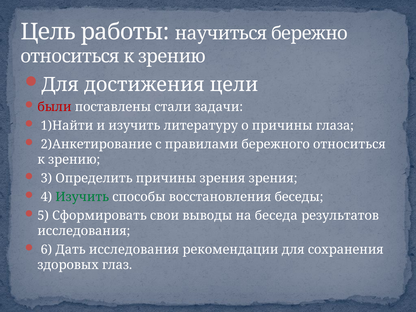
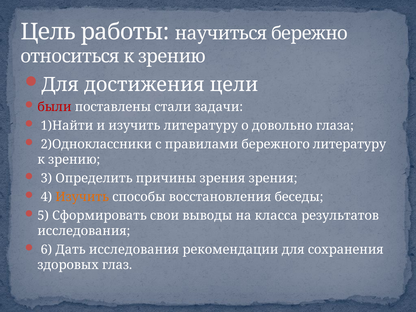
о причины: причины -> довольно
2)Анкетирование: 2)Анкетирование -> 2)Одноклассники
бережного относиться: относиться -> литературу
Изучить at (82, 197) colour: green -> orange
беседа: беседа -> класса
